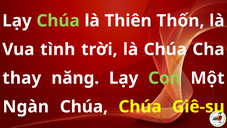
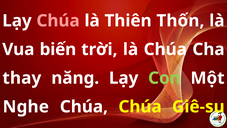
Chúa at (58, 21) colour: light green -> pink
tình: tình -> biến
Ngàn: Ngàn -> Nghe
